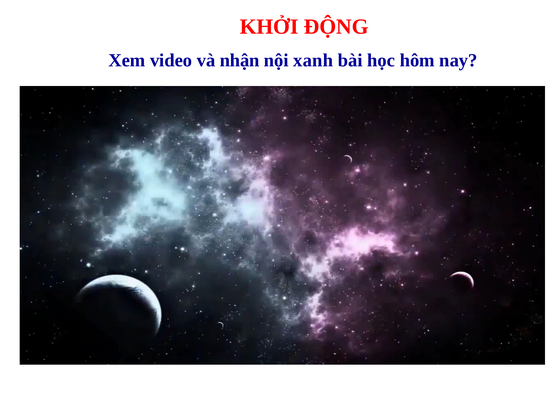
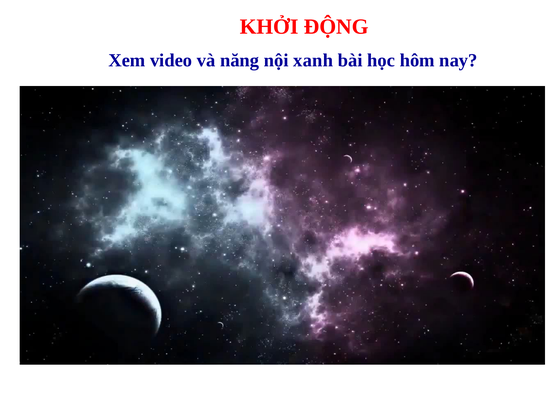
nhận: nhận -> năng
